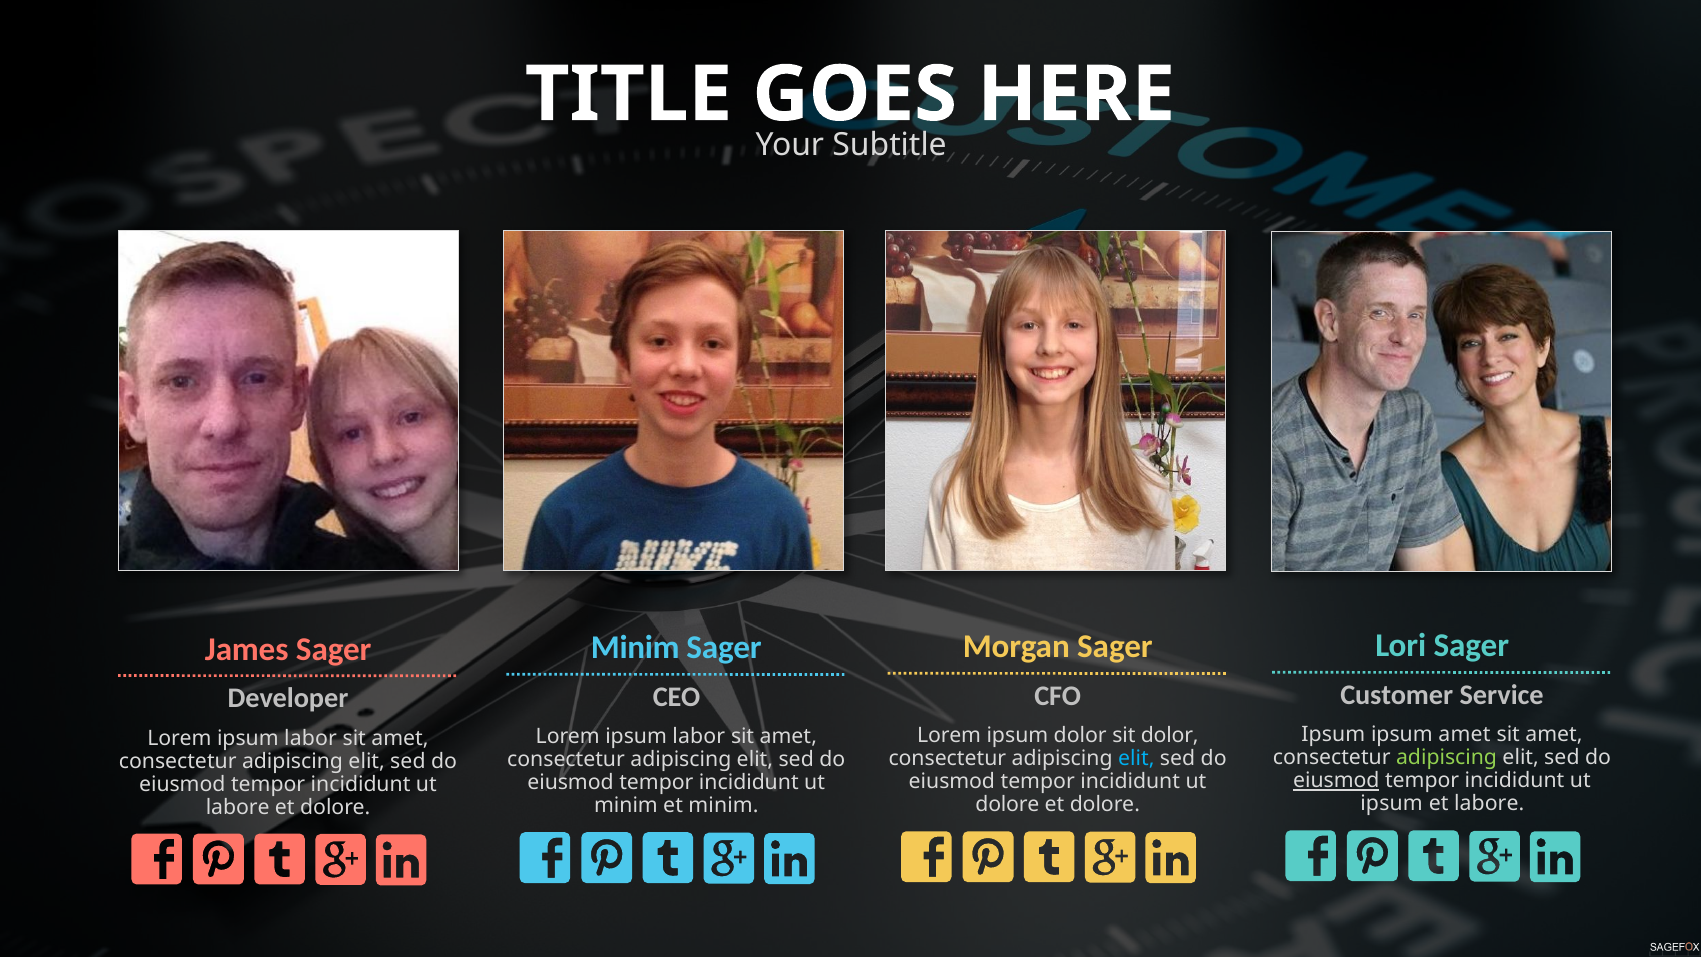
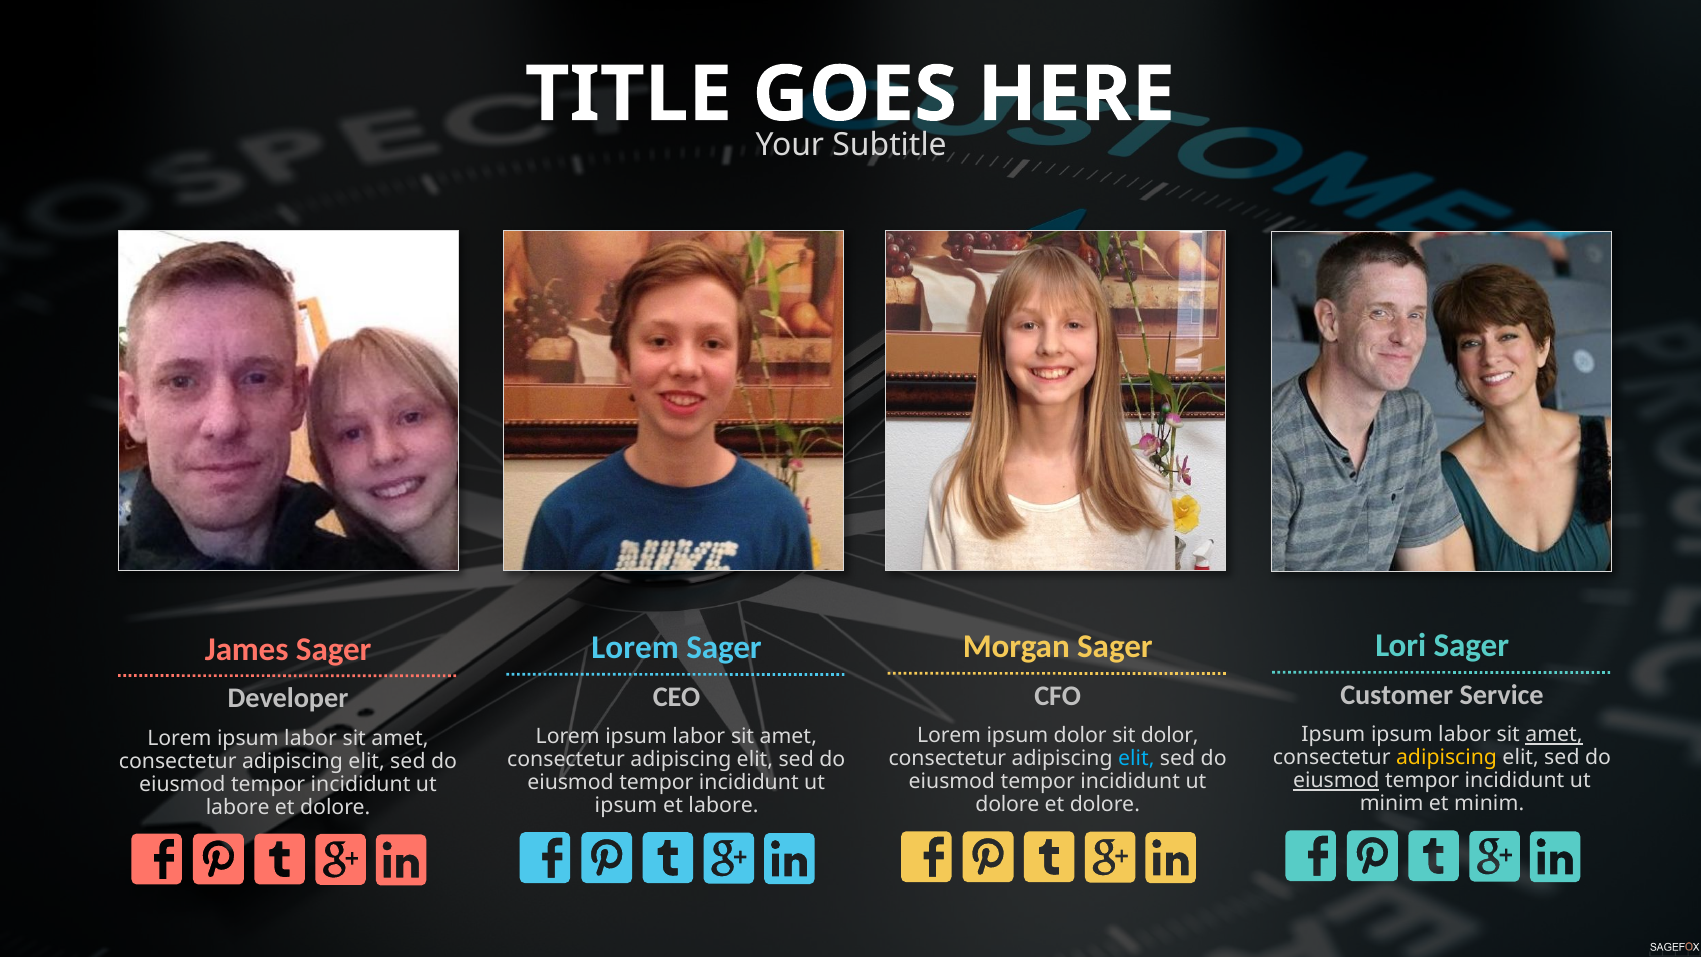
Minim at (635, 648): Minim -> Lorem
amet at (1464, 735): amet -> labor
amet at (1554, 735) underline: none -> present
adipiscing at (1447, 758) colour: light green -> yellow
ipsum at (1392, 804): ipsum -> minim
et labore: labore -> minim
minim at (626, 806): minim -> ipsum
et minim: minim -> labore
